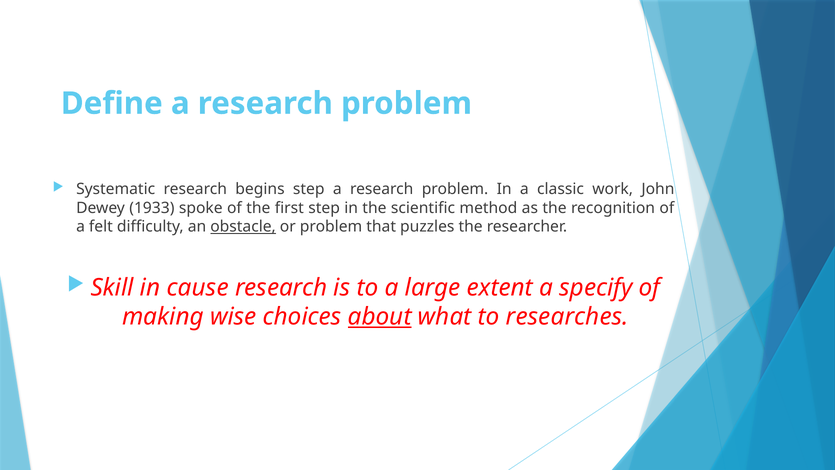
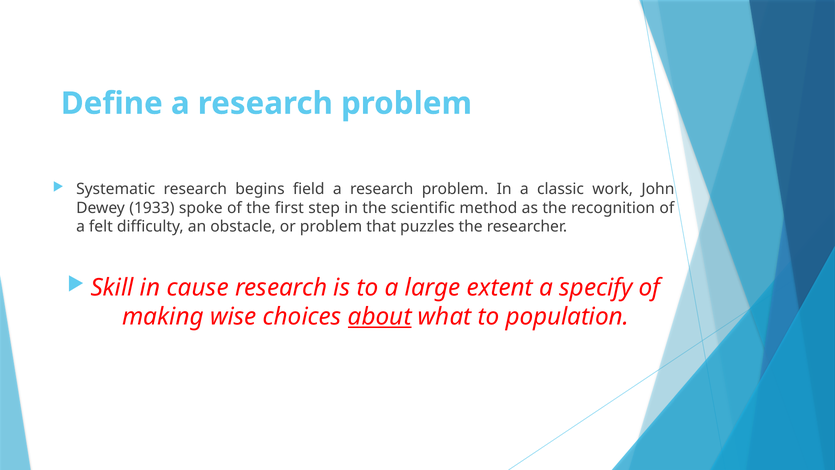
begins step: step -> field
obstacle underline: present -> none
researches: researches -> population
